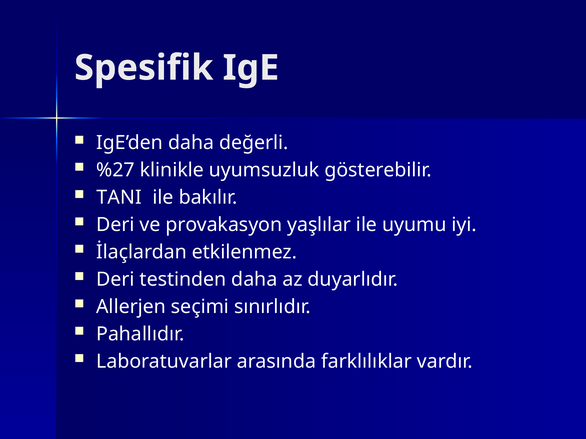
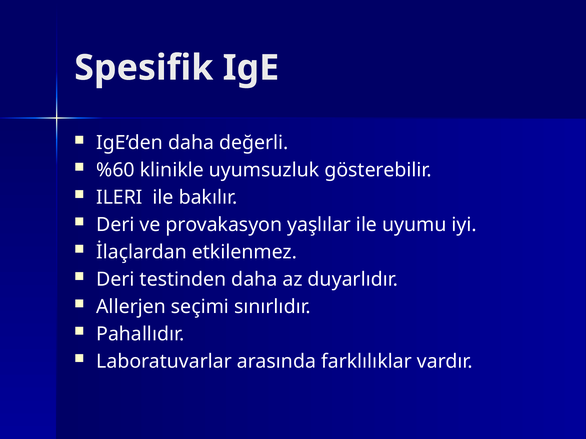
%27: %27 -> %60
TANI: TANI -> ILERI
